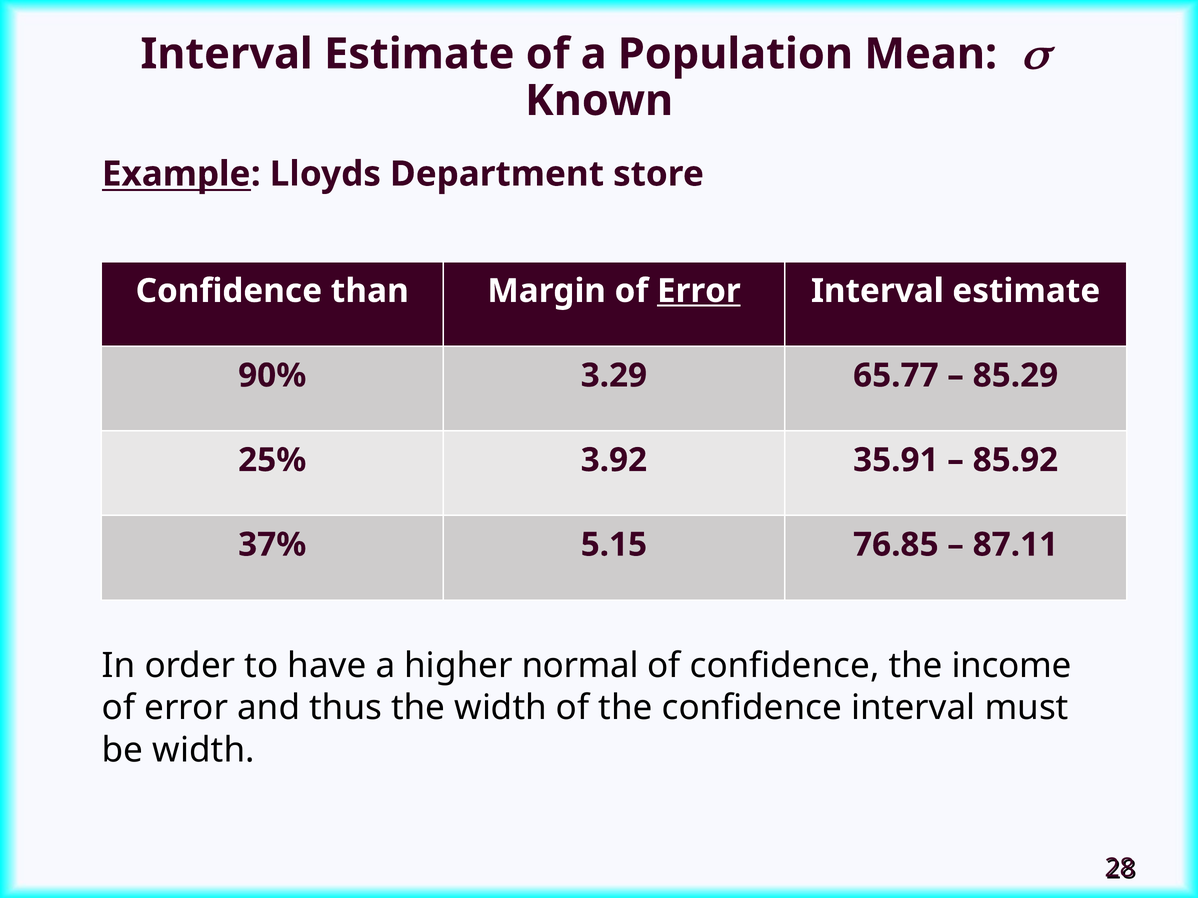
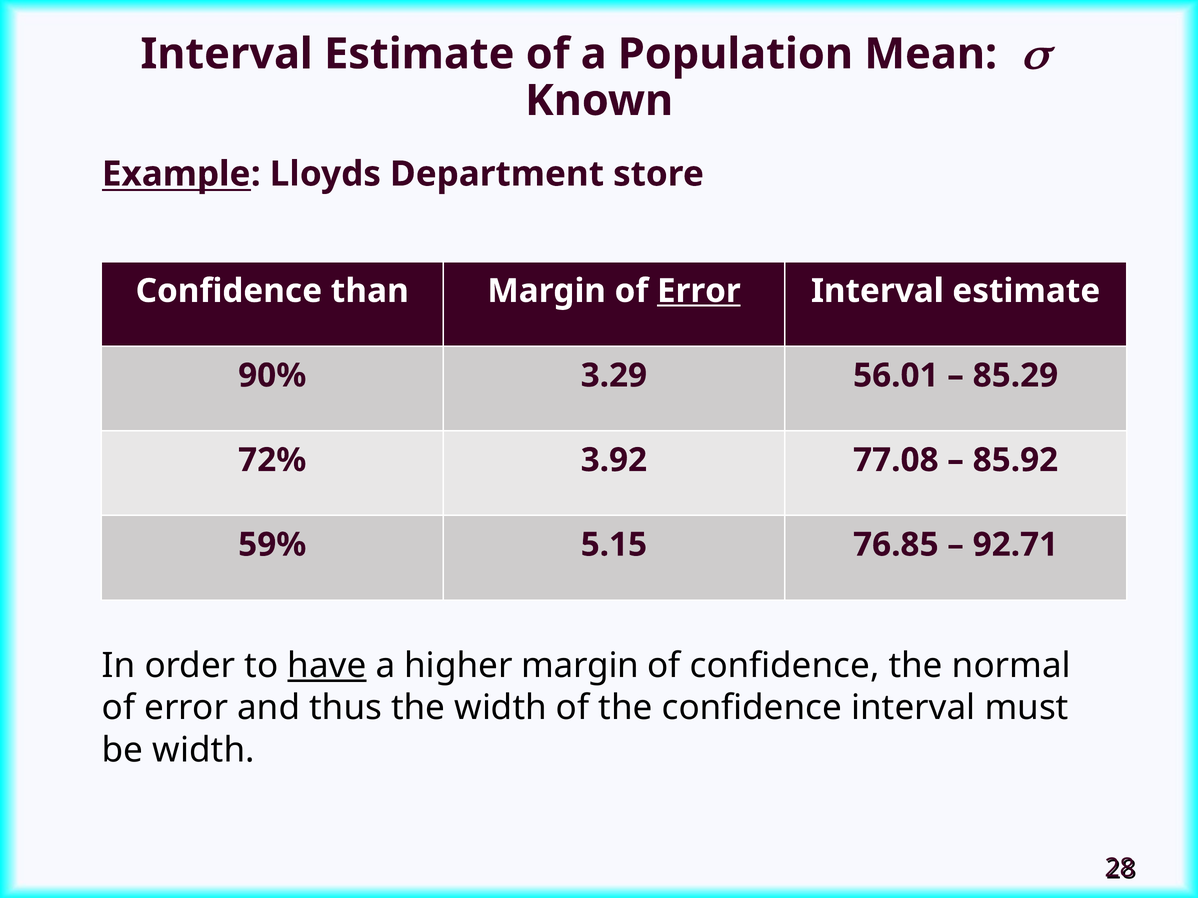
65.77: 65.77 -> 56.01
25%: 25% -> 72%
35.91: 35.91 -> 77.08
37%: 37% -> 59%
87.11: 87.11 -> 92.71
have underline: none -> present
higher normal: normal -> margin
income: income -> normal
